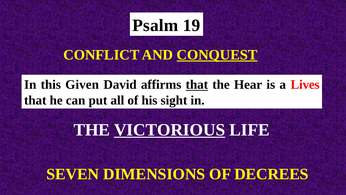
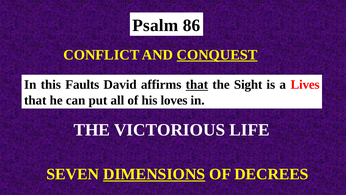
19: 19 -> 86
Given: Given -> Faults
Hear: Hear -> Sight
sight: sight -> loves
VICTORIOUS underline: present -> none
DIMENSIONS underline: none -> present
